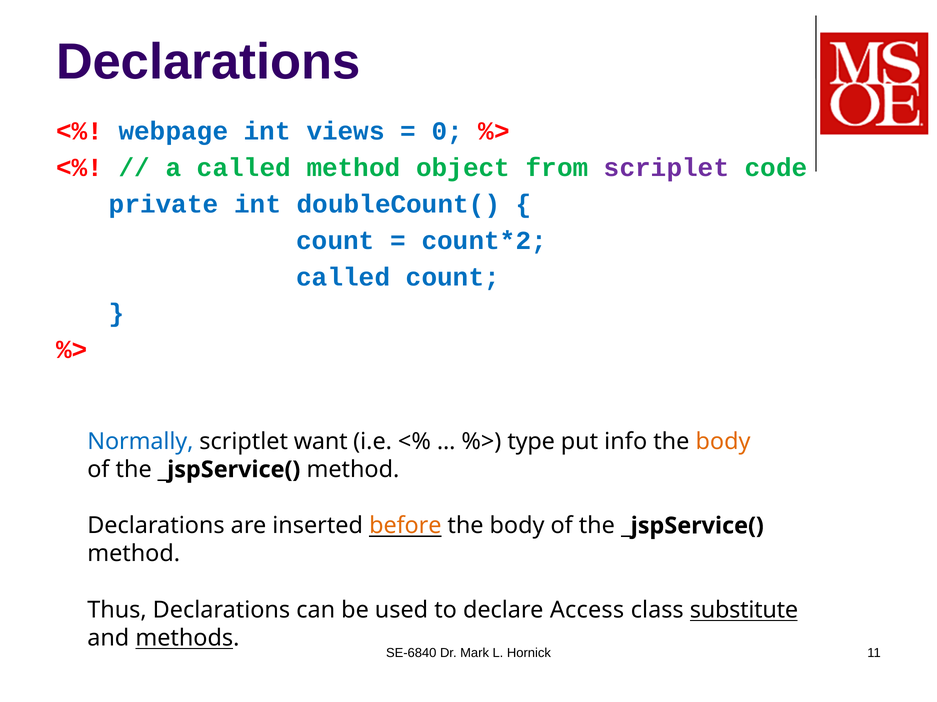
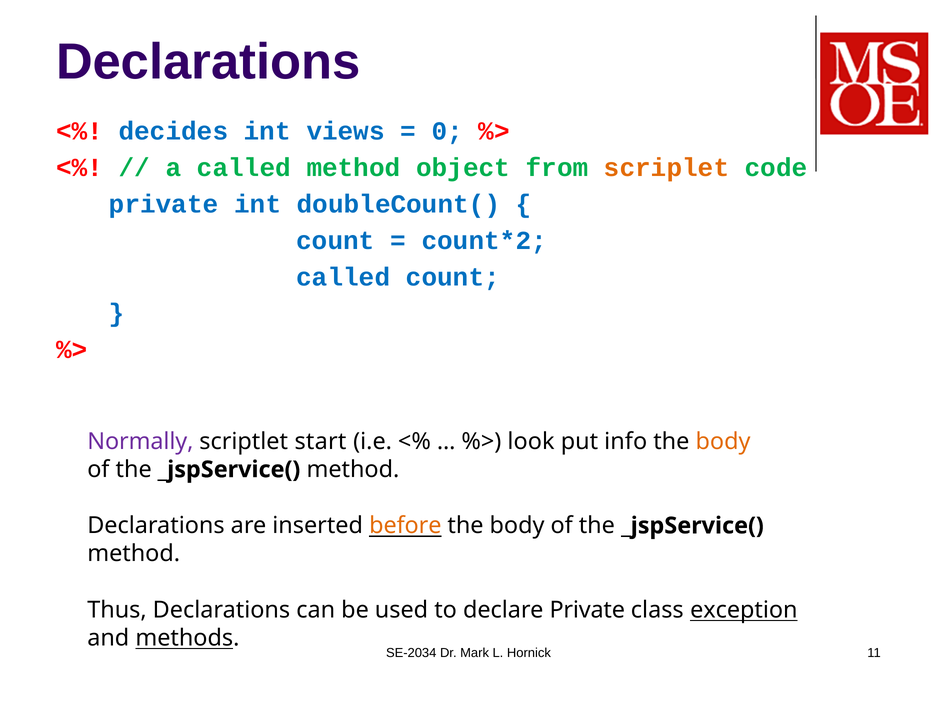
webpage: webpage -> decides
scriplet colour: purple -> orange
Normally colour: blue -> purple
want: want -> start
type: type -> look
declare Access: Access -> Private
substitute: substitute -> exception
SE-6840: SE-6840 -> SE-2034
